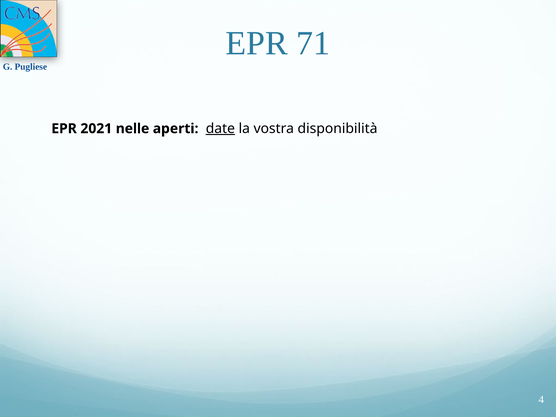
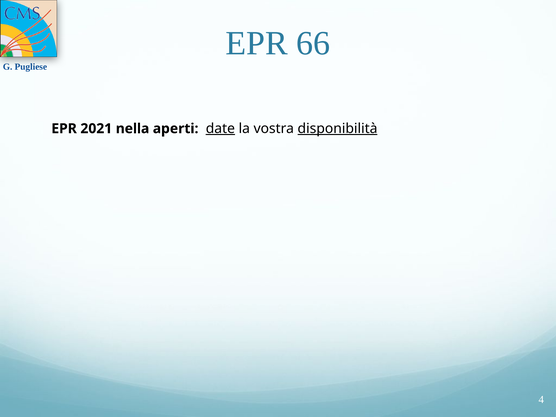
71: 71 -> 66
nelle: nelle -> nella
disponibilità underline: none -> present
